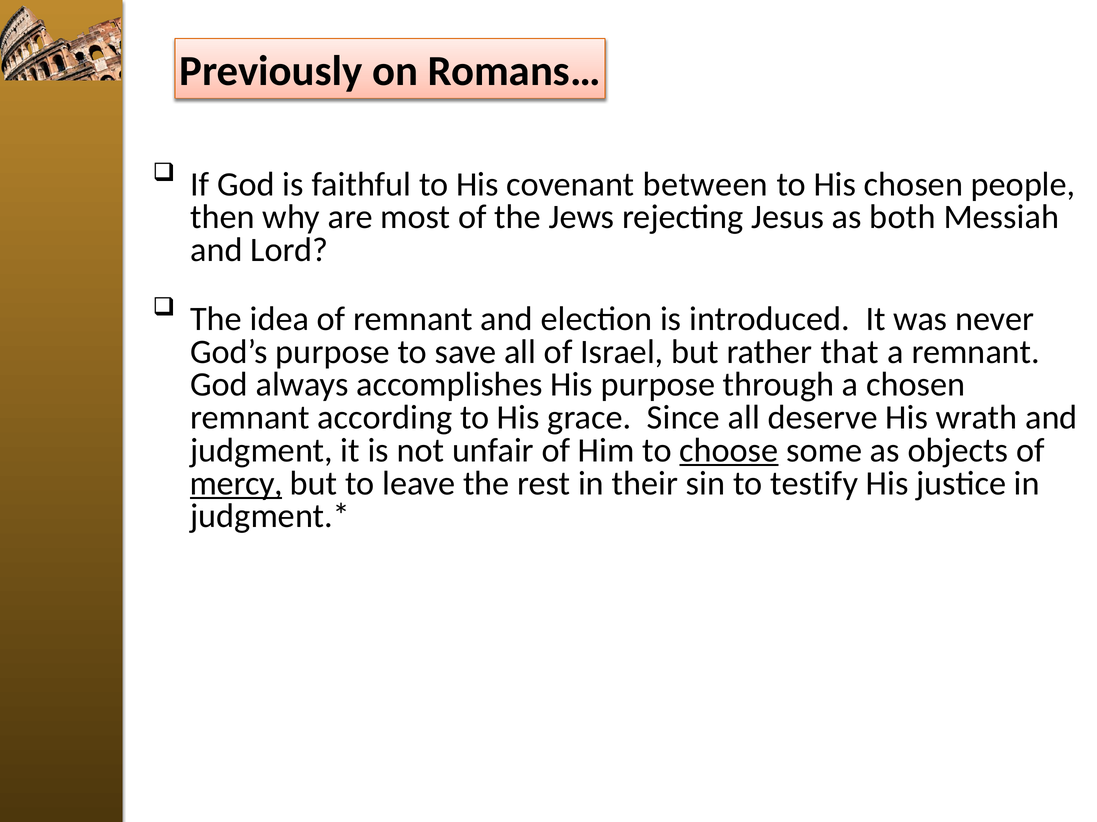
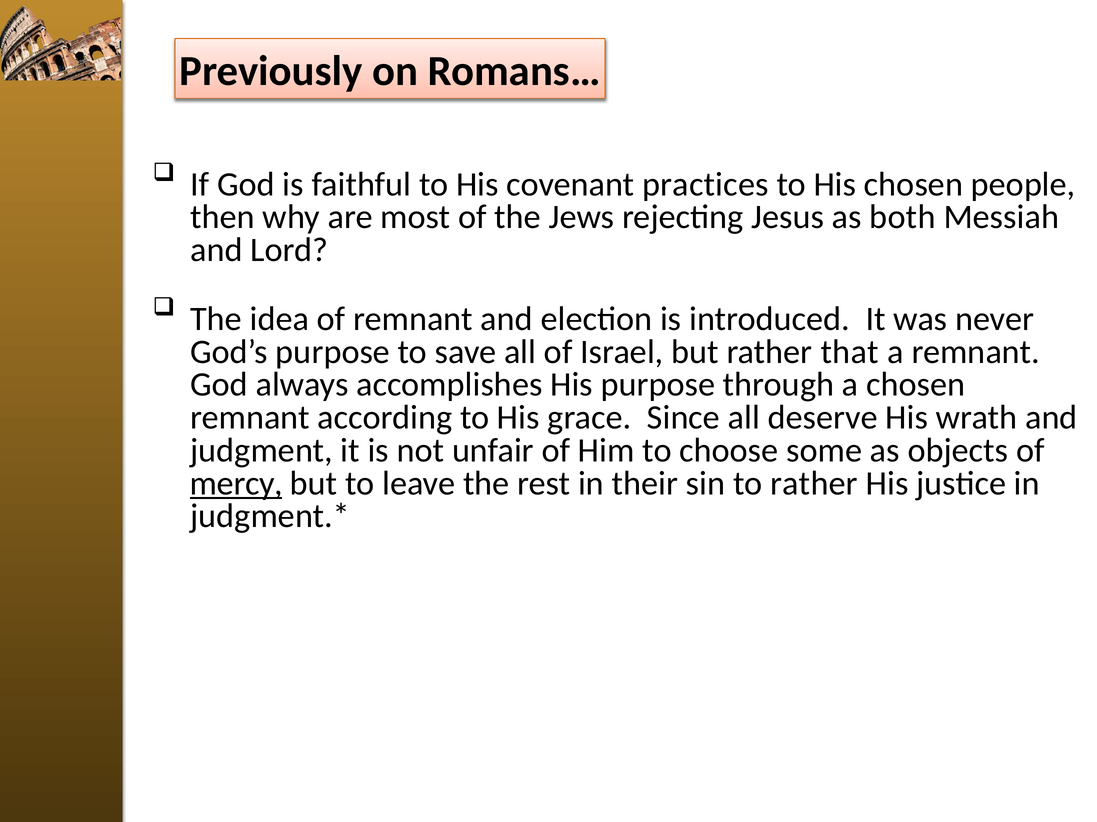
between: between -> practices
choose underline: present -> none
to testify: testify -> rather
